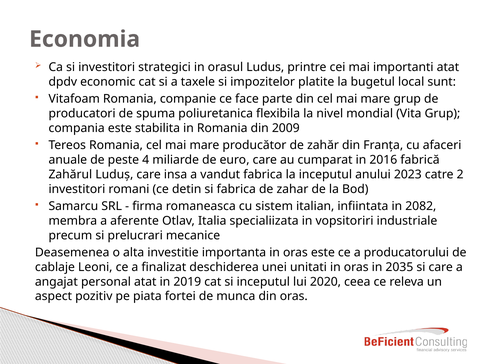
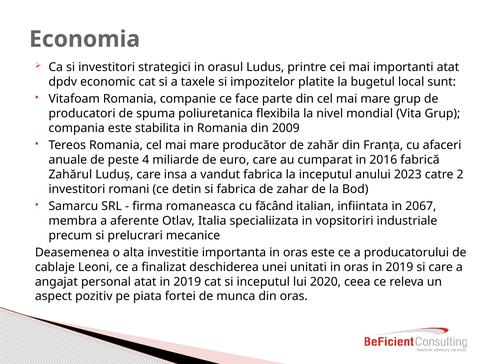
sistem: sistem -> făcând
2082: 2082 -> 2067
oras in 2035: 2035 -> 2019
